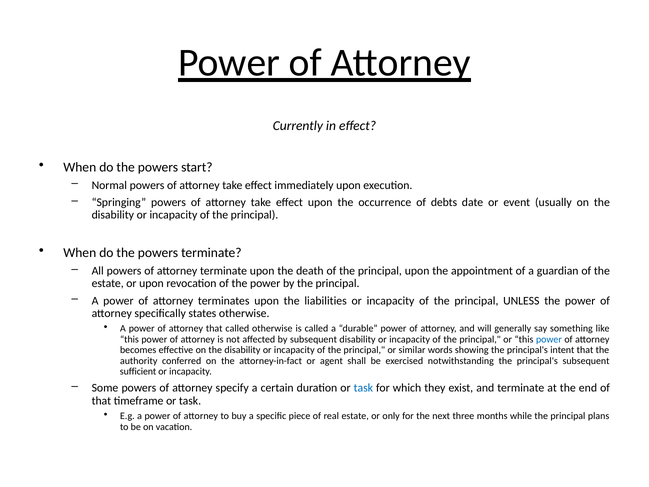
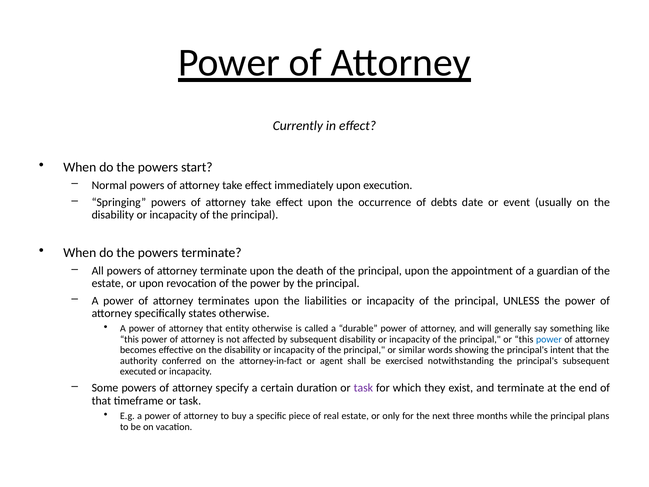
that called: called -> entity
sufficient: sufficient -> executed
task at (363, 388) colour: blue -> purple
